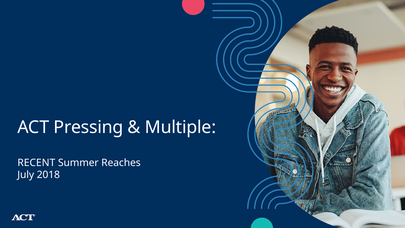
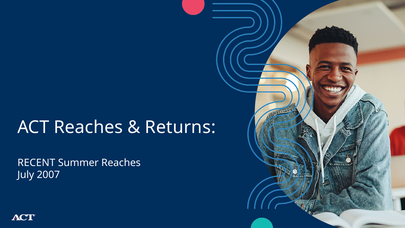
ACT Pressing: Pressing -> Reaches
Multiple: Multiple -> Returns
2018: 2018 -> 2007
